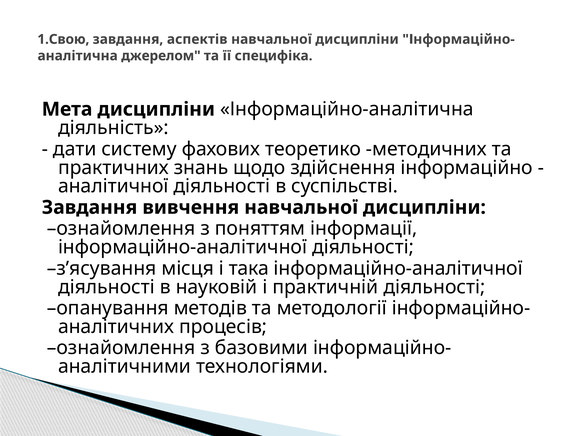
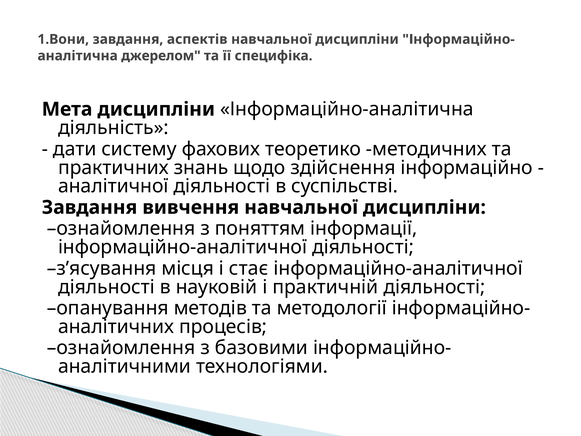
1.Свою: 1.Свою -> 1.Вони
така: така -> стає
